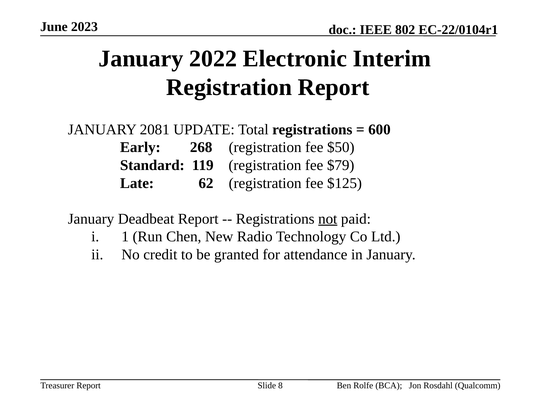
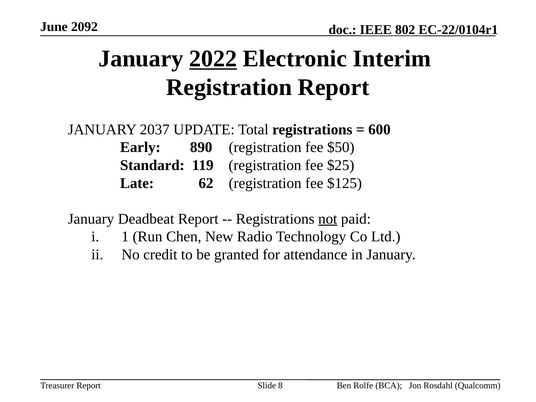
2023: 2023 -> 2092
2022 underline: none -> present
2081: 2081 -> 2037
268: 268 -> 890
$79: $79 -> $25
